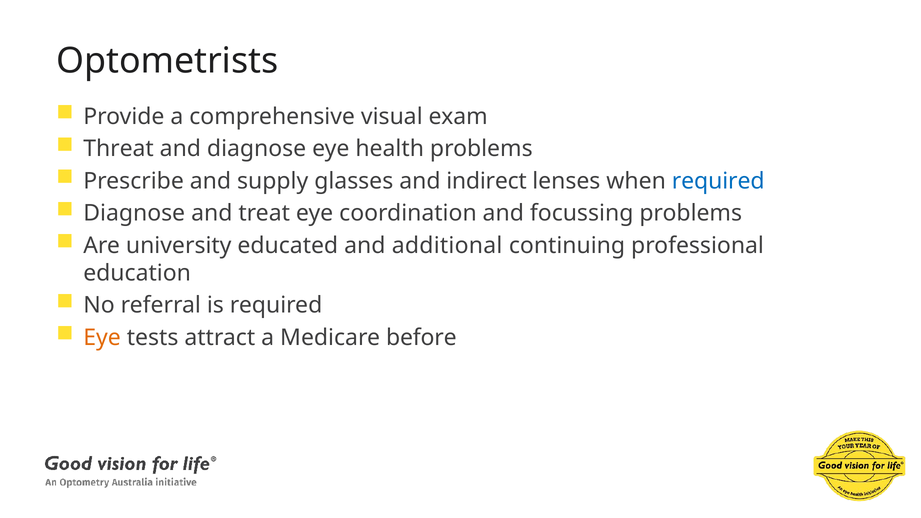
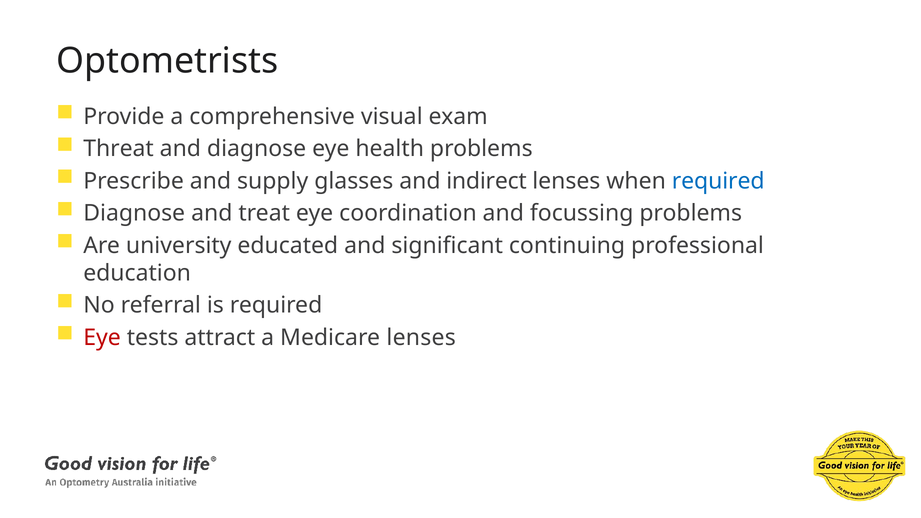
additional: additional -> significant
Eye at (102, 338) colour: orange -> red
Medicare before: before -> lenses
